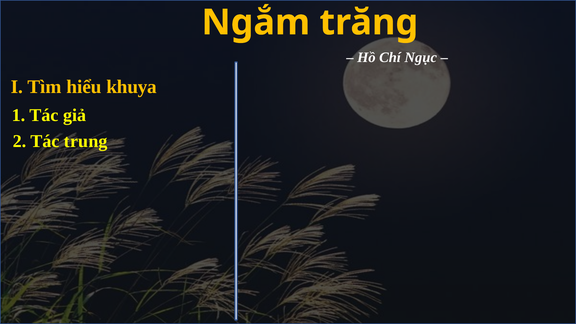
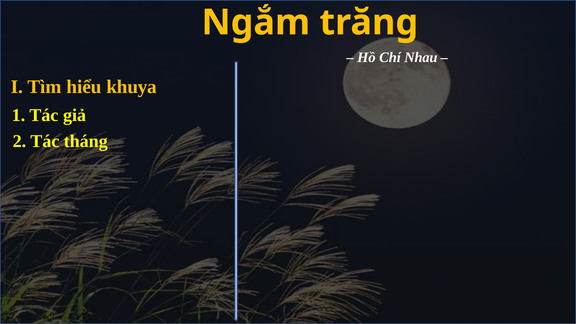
Ngục: Ngục -> Nhau
trung: trung -> tháng
